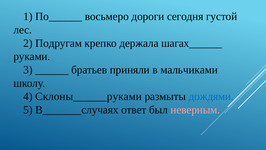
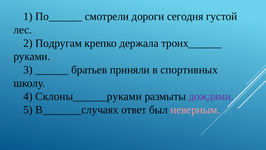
восьмеро: восьмеро -> смотрели
шагах______: шагах______ -> троих______
мальчиками: мальчиками -> спортивных
дождями colour: blue -> purple
